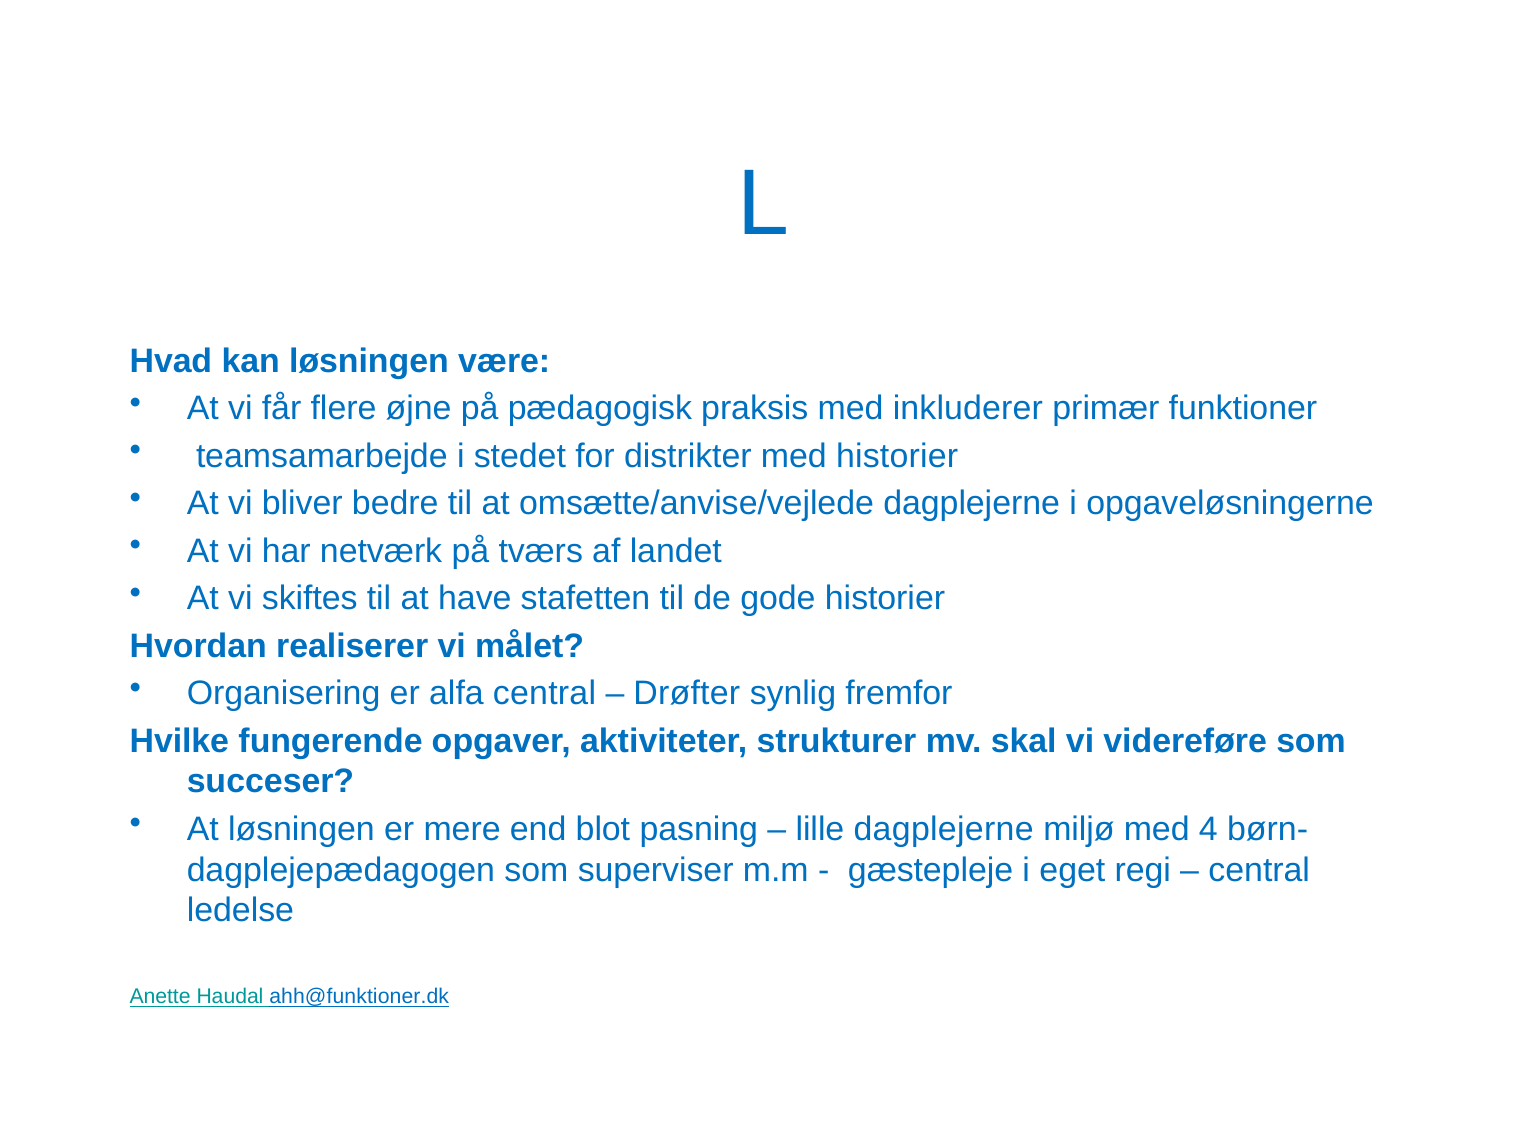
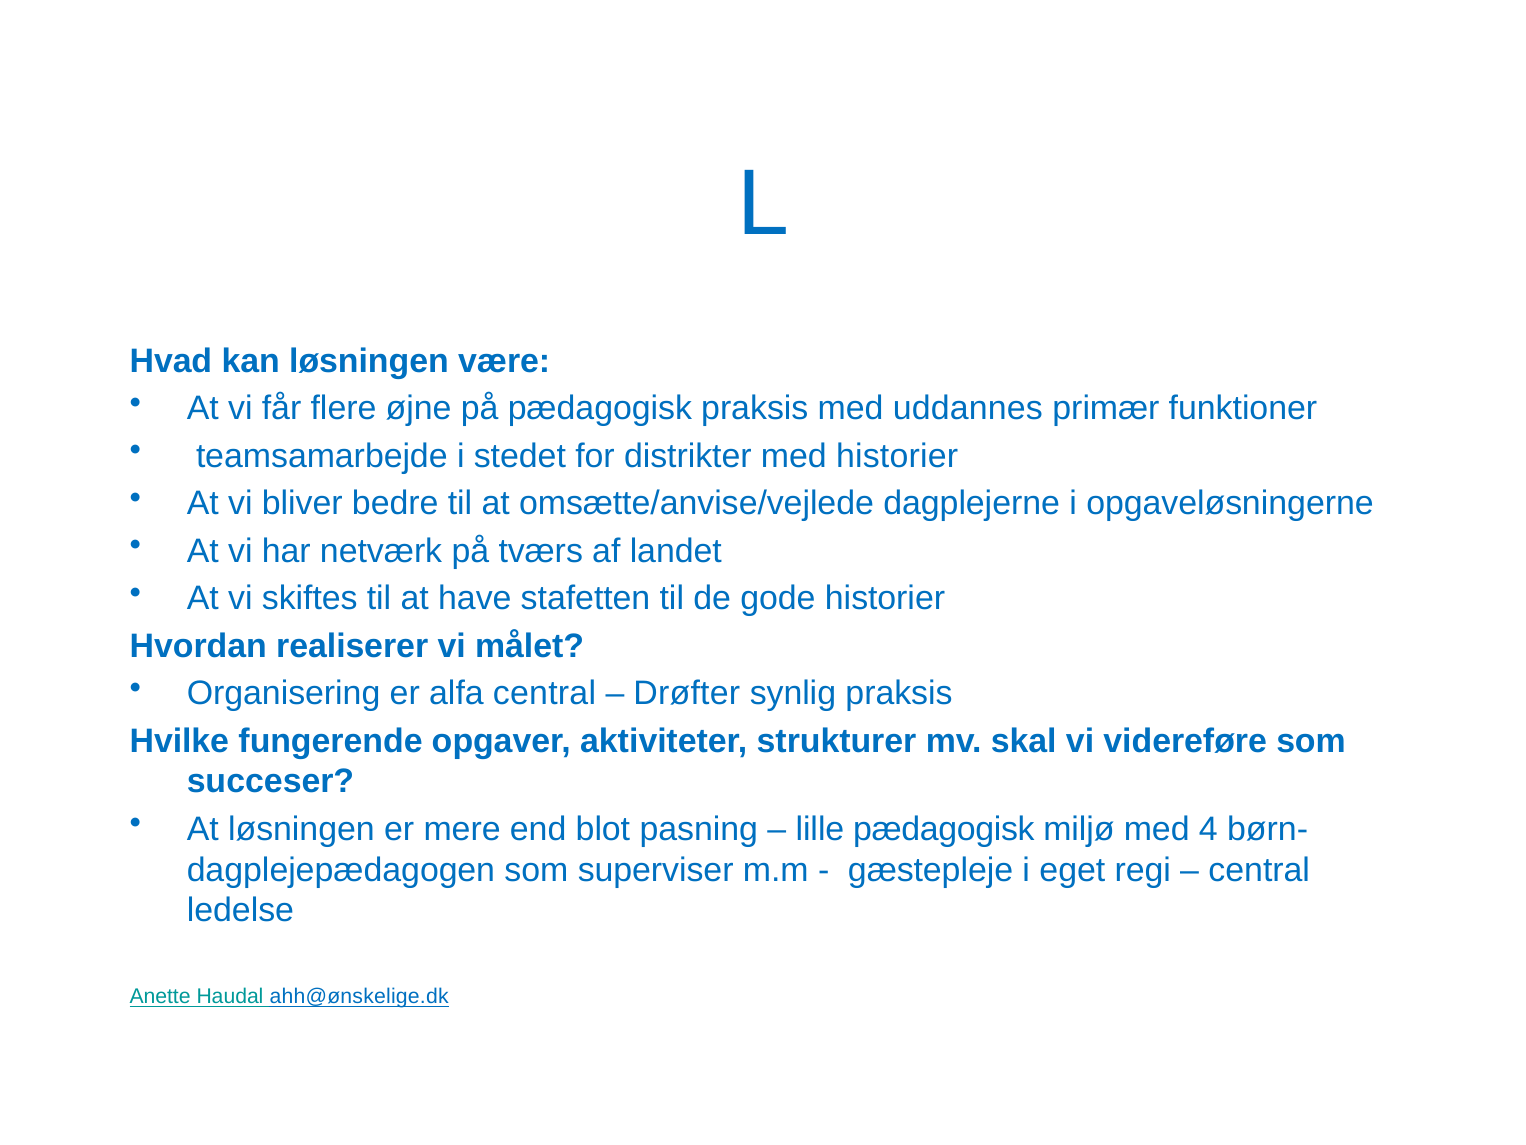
inkluderer: inkluderer -> uddannes
synlig fremfor: fremfor -> praksis
lille dagplejerne: dagplejerne -> pædagogisk
ahh@funktioner.dk: ahh@funktioner.dk -> ahh@ønskelige.dk
